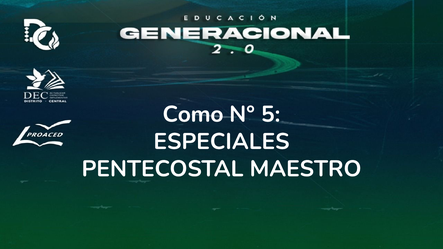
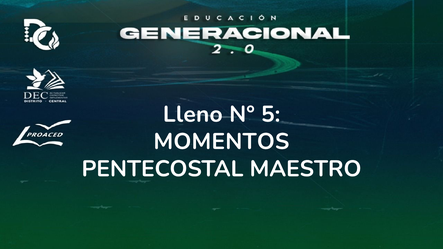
Como: Como -> Lleno
ESPECIALES: ESPECIALES -> MOMENTOS
